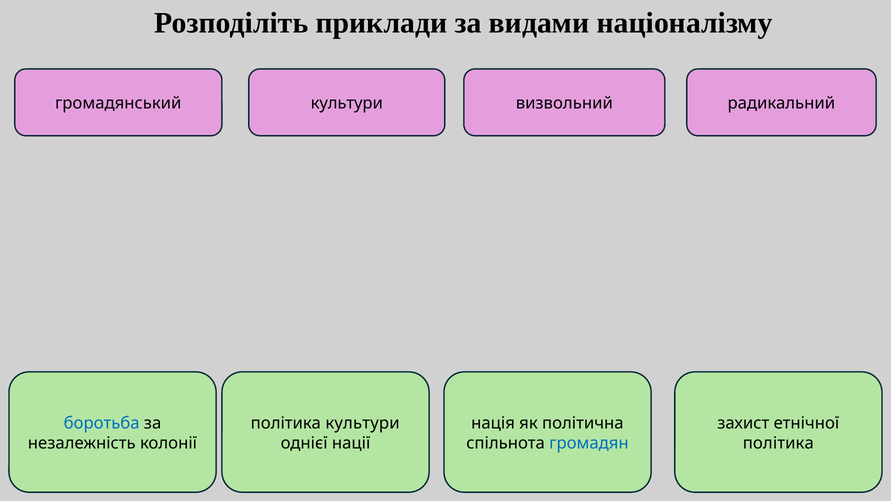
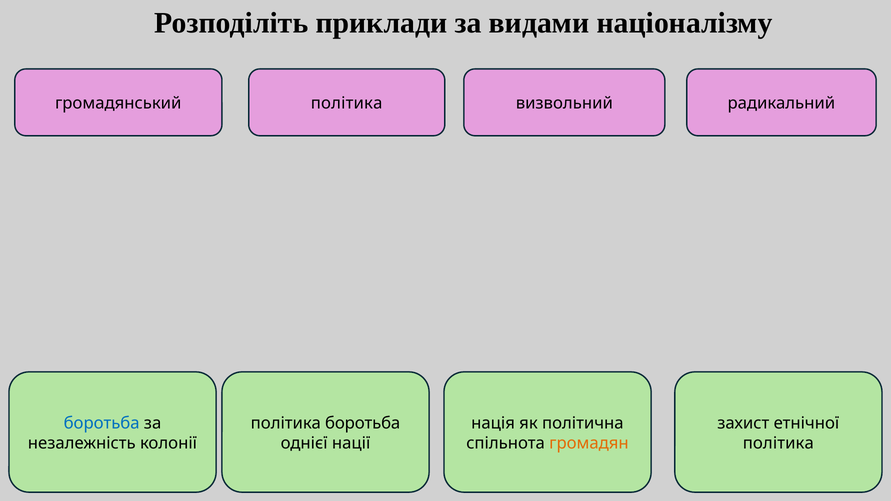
громадянський культури: культури -> політика
політика культури: культури -> боротьба
громадян colour: blue -> orange
